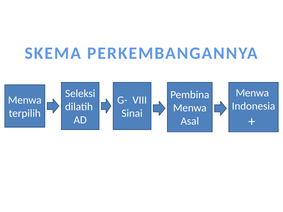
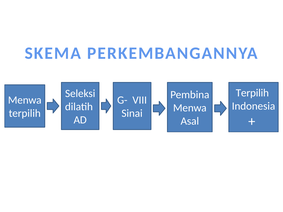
Menwa at (252, 93): Menwa -> Terpilih
